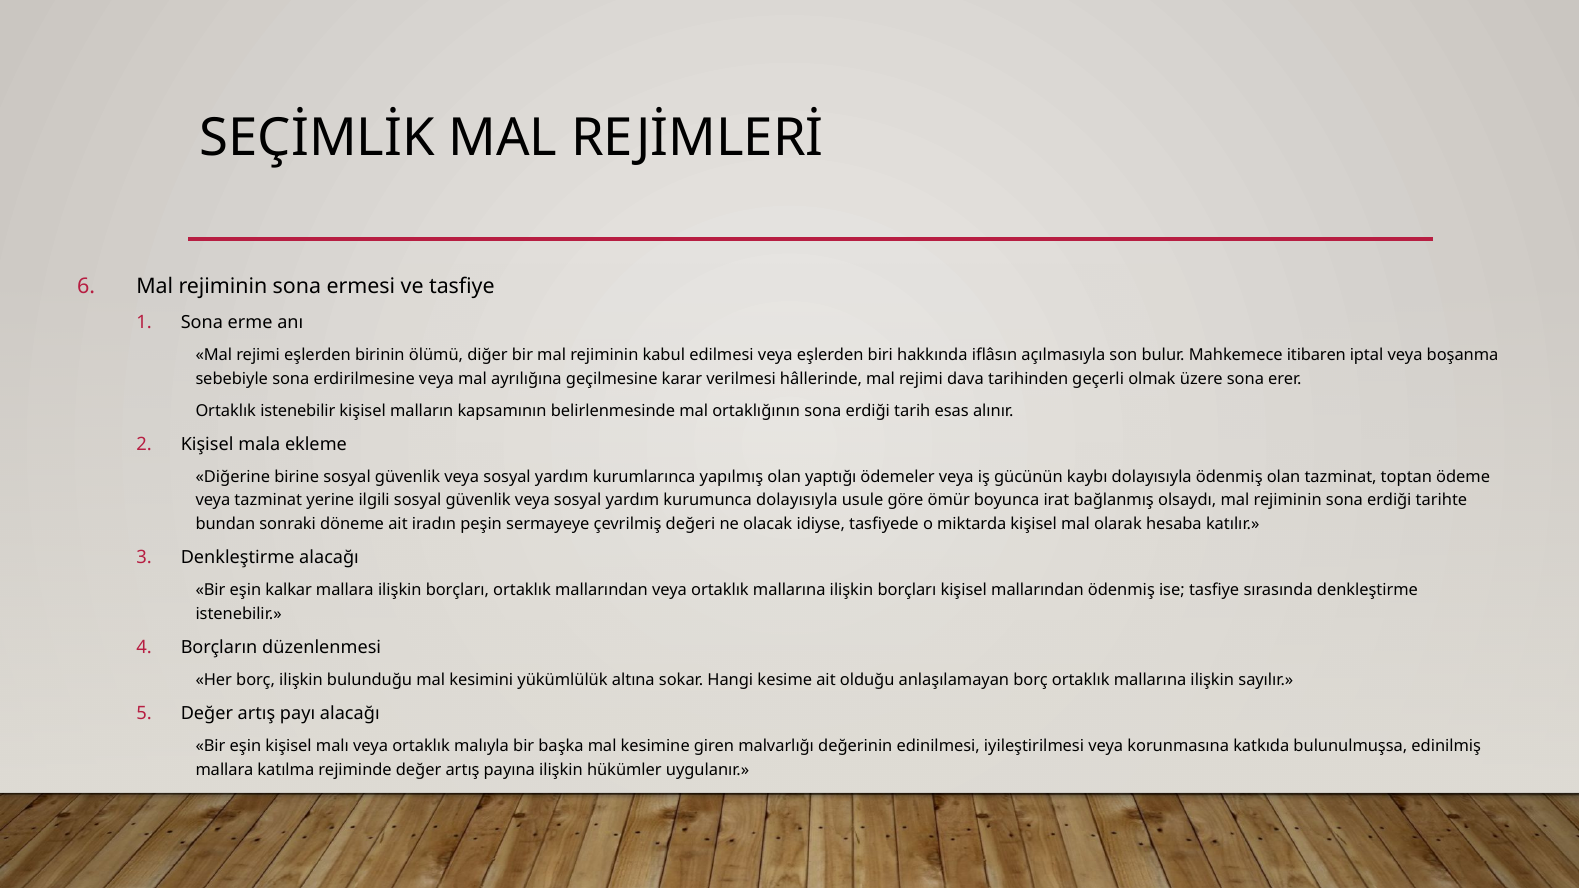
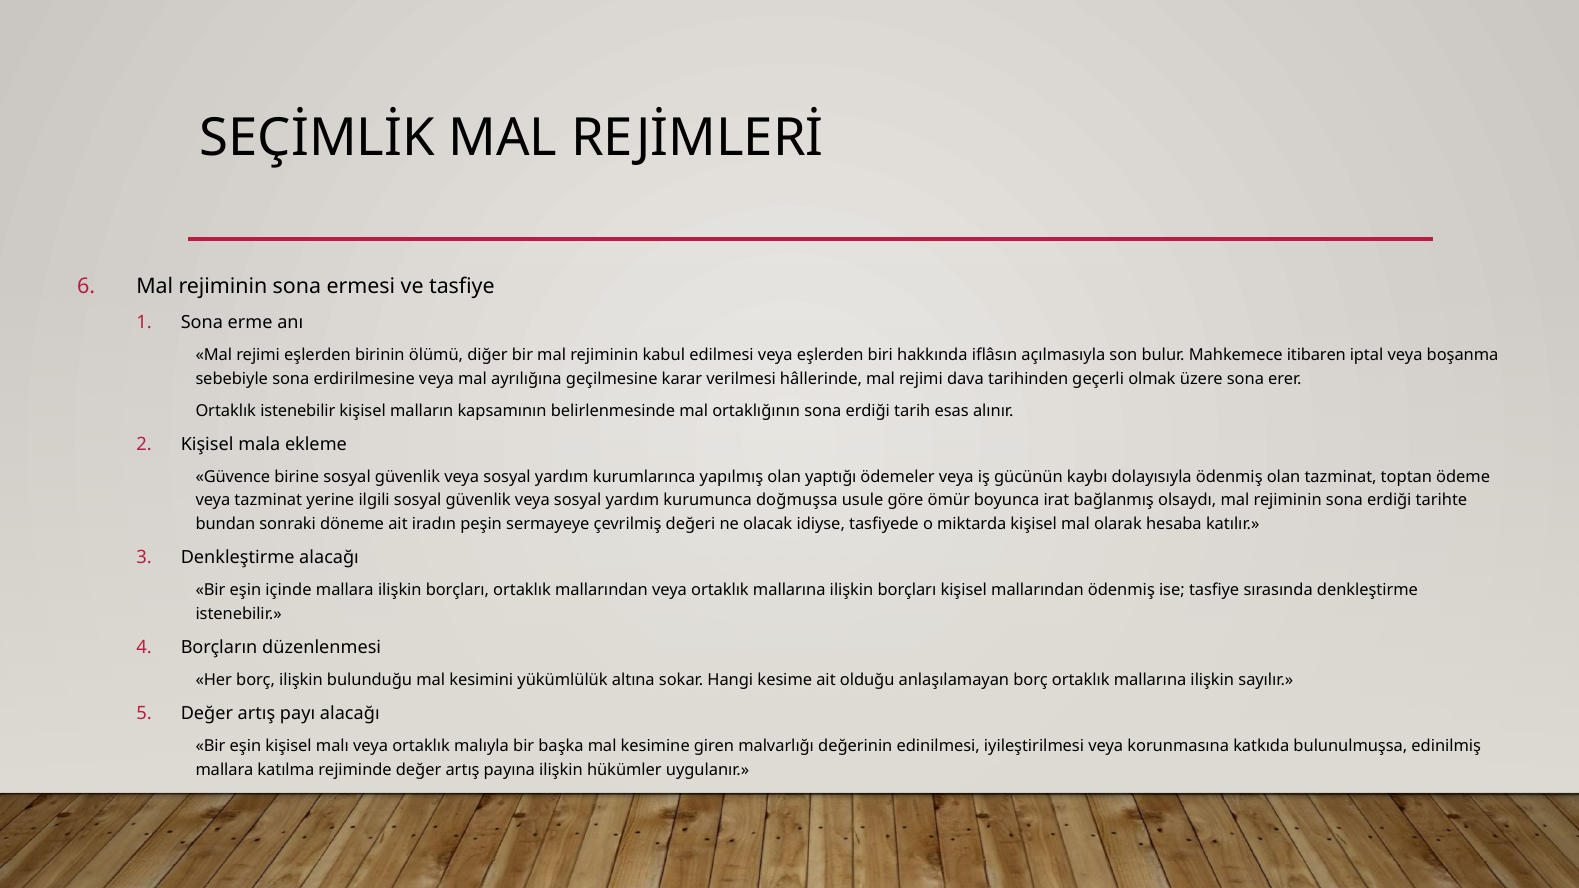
Diğerine: Diğerine -> Güvence
kurumunca dolayısıyla: dolayısıyla -> doğmuşsa
kalkar: kalkar -> içinde
